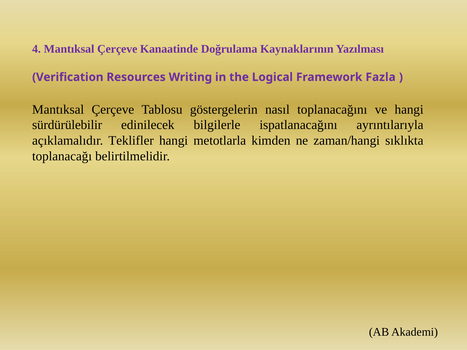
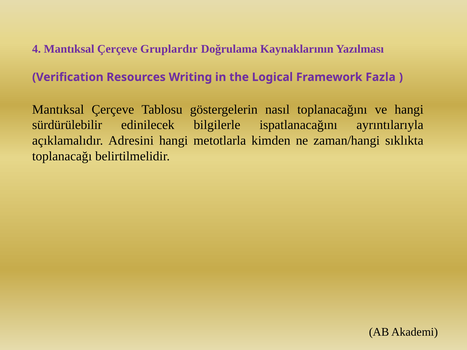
Kanaatinde: Kanaatinde -> Gruplardır
Teklifler: Teklifler -> Adresini
